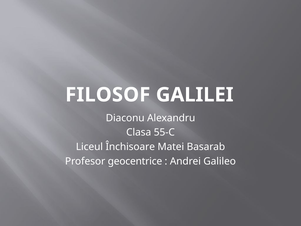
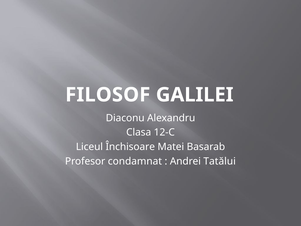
55-C: 55-C -> 12-C
geocentrice: geocentrice -> condamnat
Galileo: Galileo -> Tatălui
